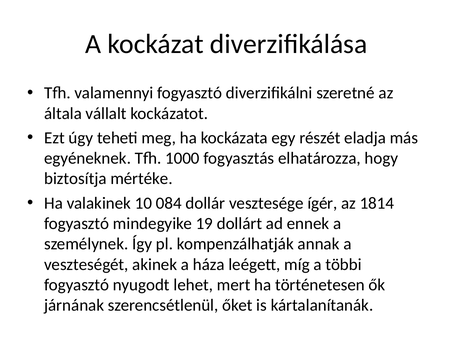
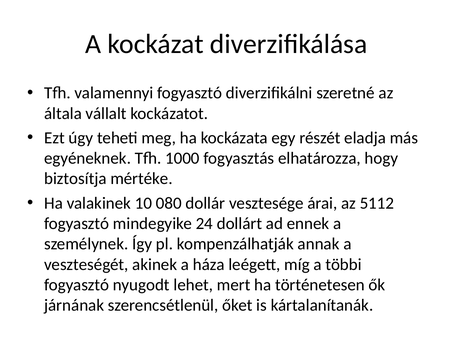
084: 084 -> 080
ígér: ígér -> árai
1814: 1814 -> 5112
19: 19 -> 24
